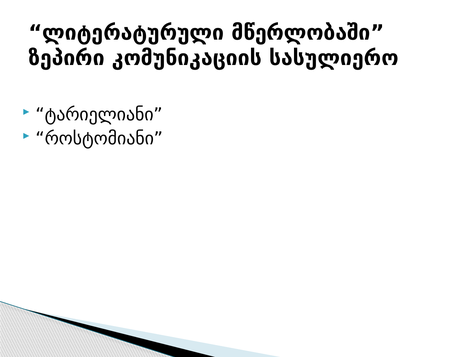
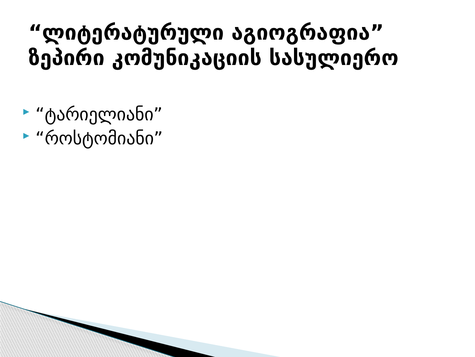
მწერლობაში: მწერლობაში -> აგიოგრაფია
